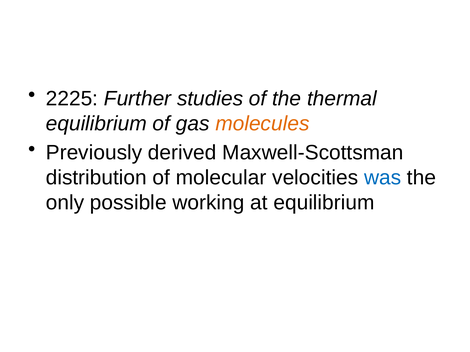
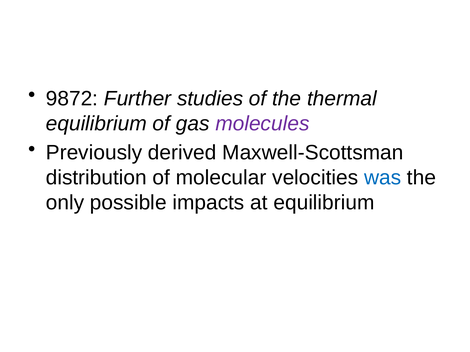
2225: 2225 -> 9872
molecules colour: orange -> purple
working: working -> impacts
